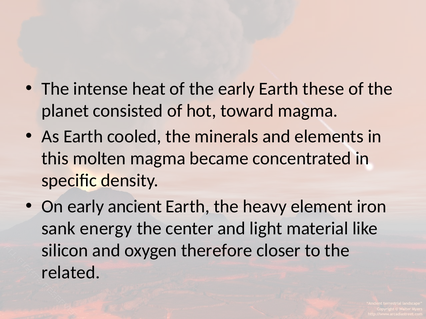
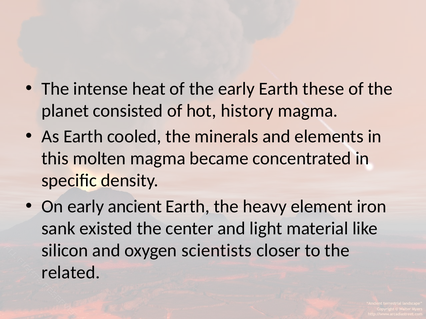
toward: toward -> history
energy: energy -> existed
therefore: therefore -> scientists
